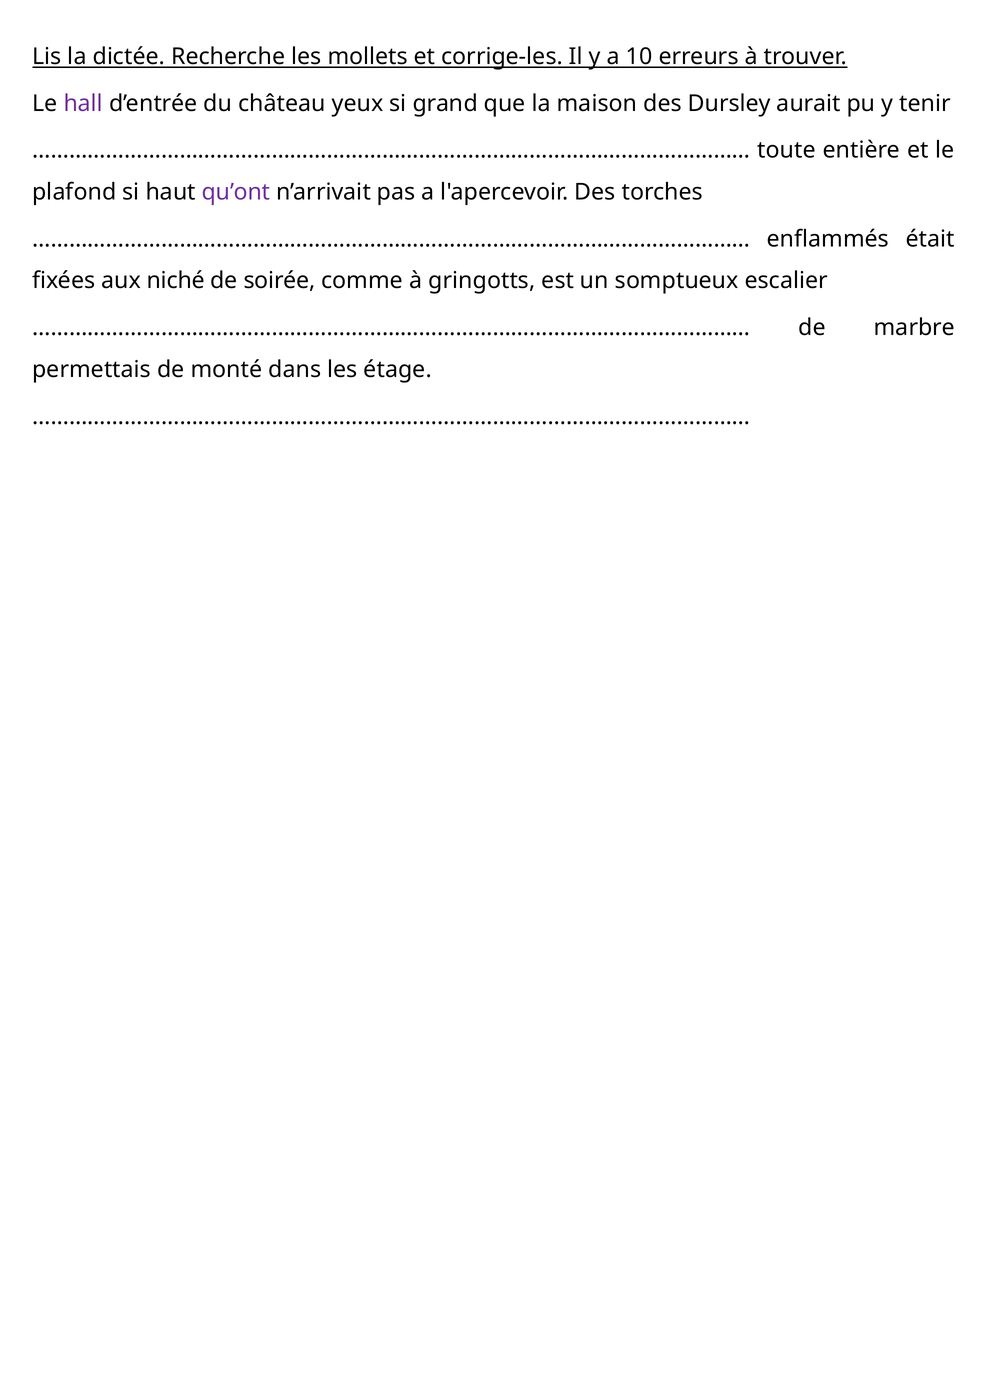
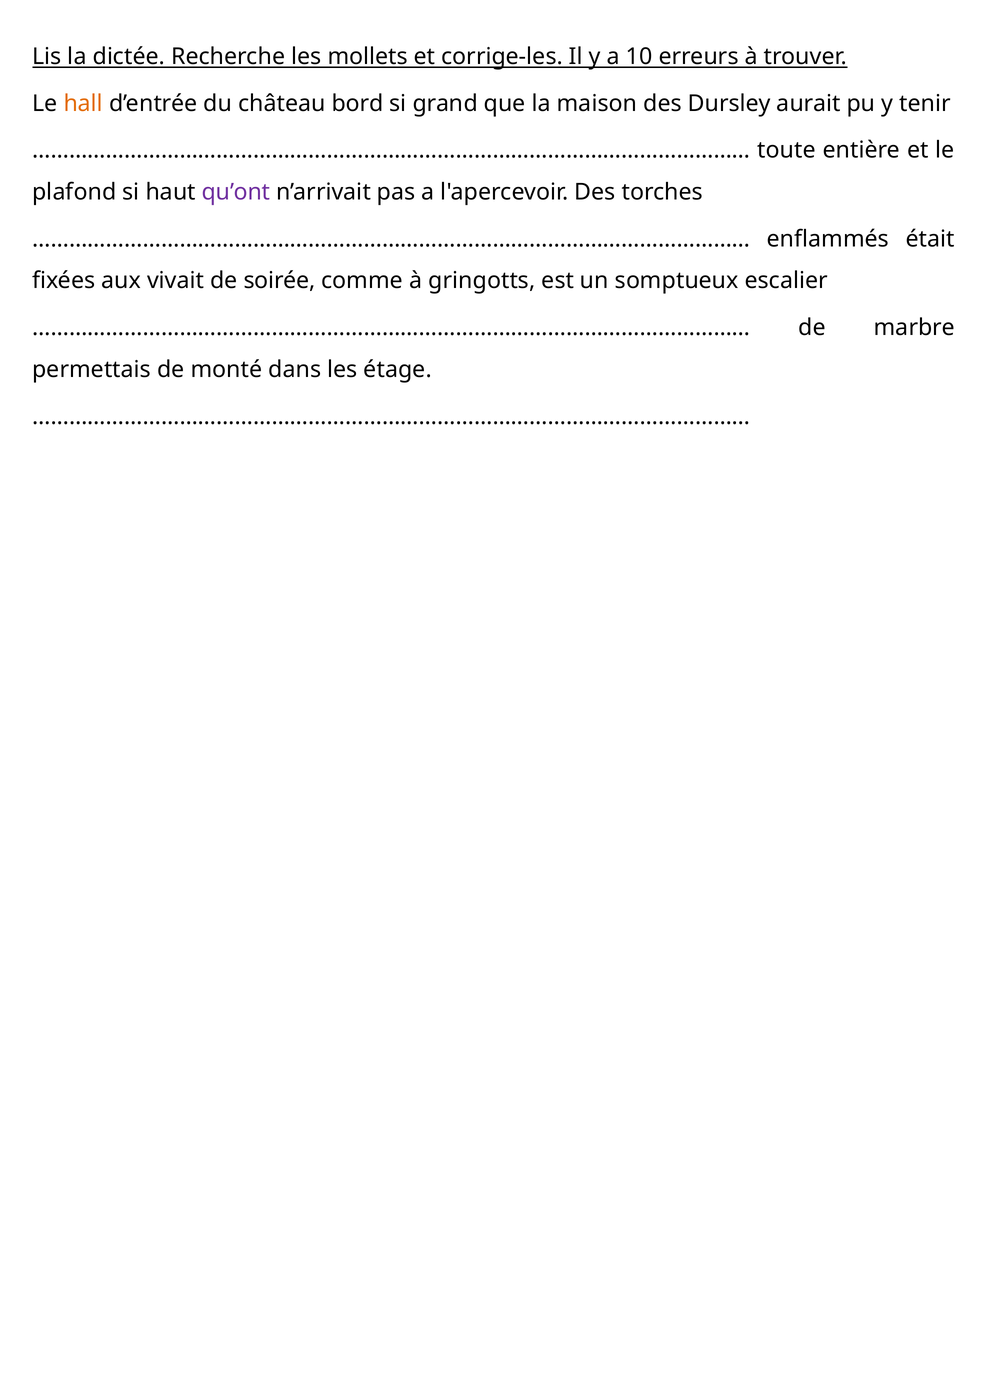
hall colour: purple -> orange
yeux: yeux -> bord
niché: niché -> vivait
